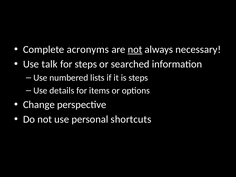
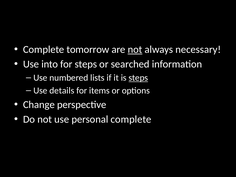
acronyms: acronyms -> tomorrow
talk: talk -> into
steps at (138, 78) underline: none -> present
personal shortcuts: shortcuts -> complete
